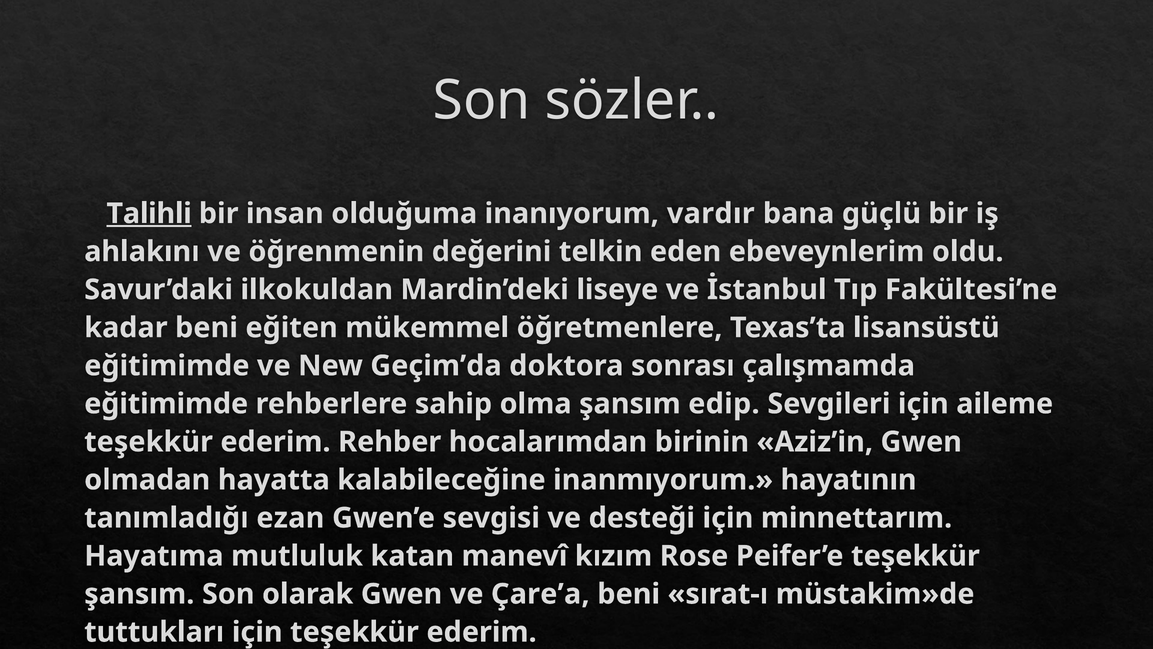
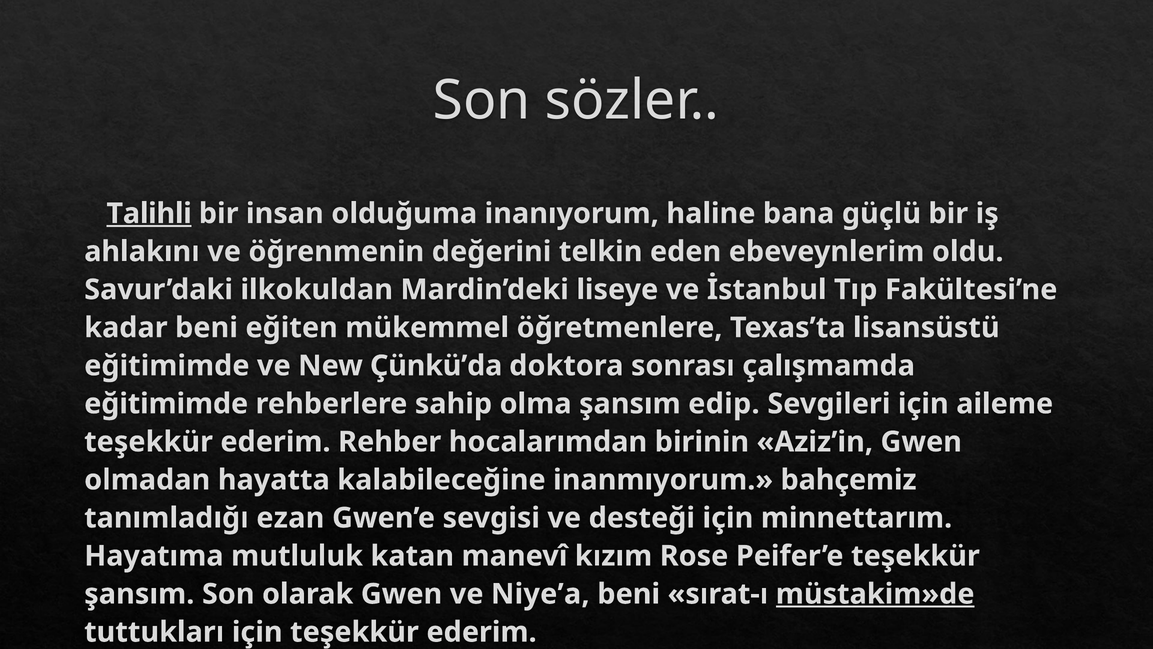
vardır: vardır -> haline
Geçim’da: Geçim’da -> Çünkü’da
hayatının: hayatının -> bahçemiz
Çare’a: Çare’a -> Niye’a
müstakim»de underline: none -> present
